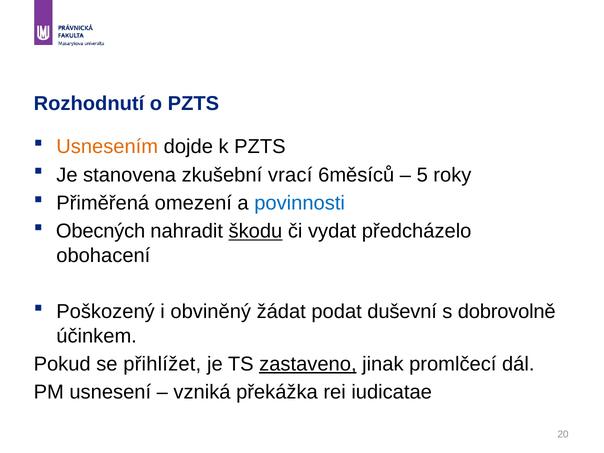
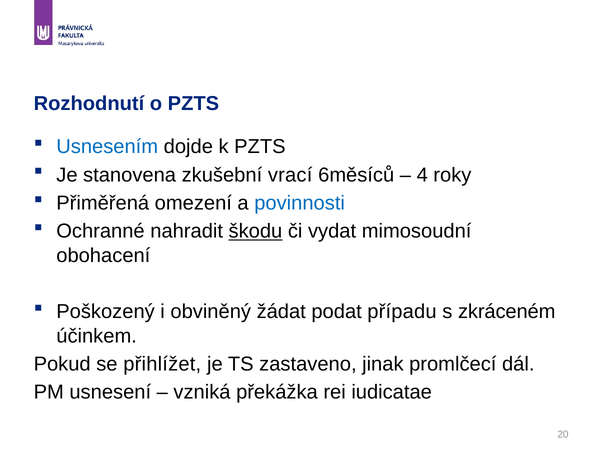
Usnesením colour: orange -> blue
5: 5 -> 4
Obecných: Obecných -> Ochranné
předcházelo: předcházelo -> mimosoudní
duševní: duševní -> případu
dobrovolně: dobrovolně -> zkráceném
zastaveno underline: present -> none
